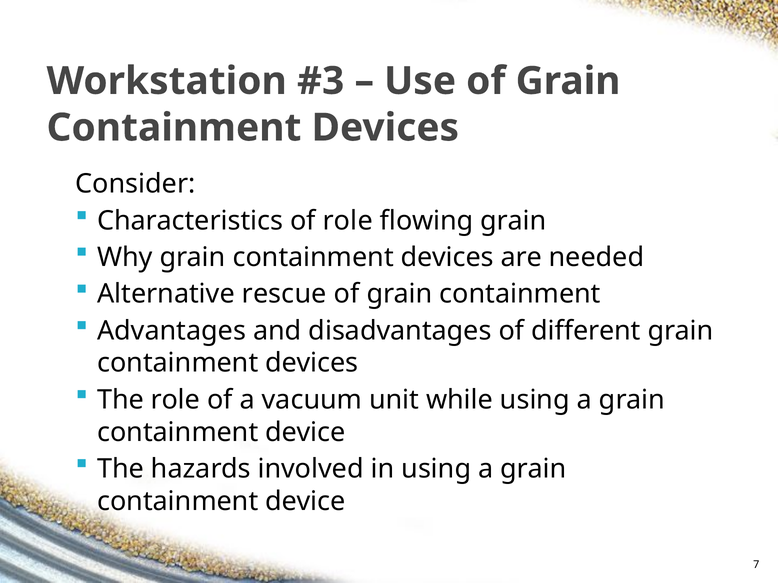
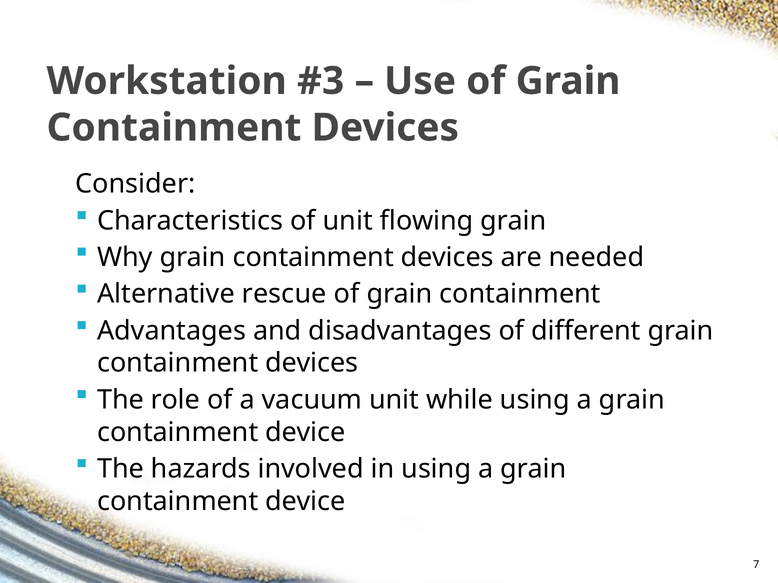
of role: role -> unit
